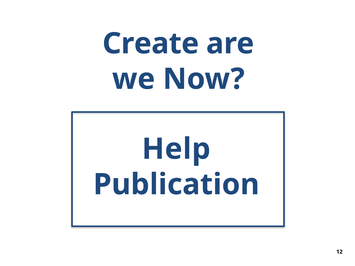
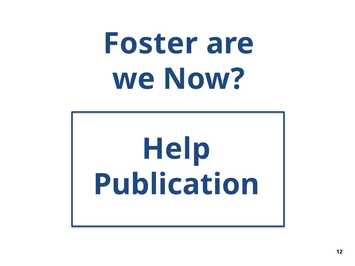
Create: Create -> Foster
